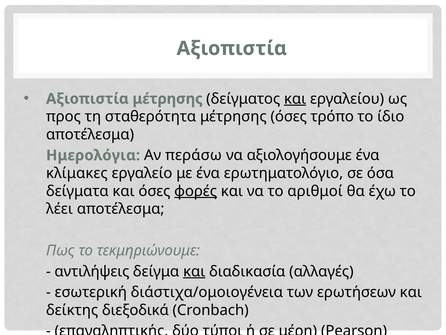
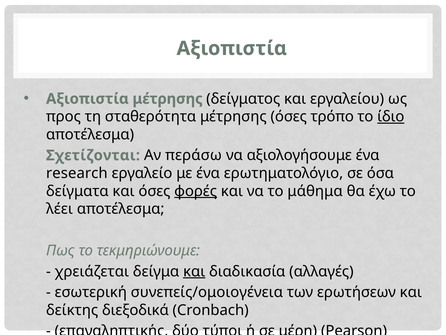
και at (295, 99) underline: present -> none
ίδιο underline: none -> present
Ημερολόγια: Ημερολόγια -> Σχετίζονται
κλίμακες: κλίμακες -> research
αριθμοί: αριθμοί -> μάθημα
αντιλήψεις: αντιλήψεις -> χρειάζεται
διάστιχα/ομοιογένεια: διάστιχα/ομοιογένεια -> συνεπείς/ομοιογένεια
